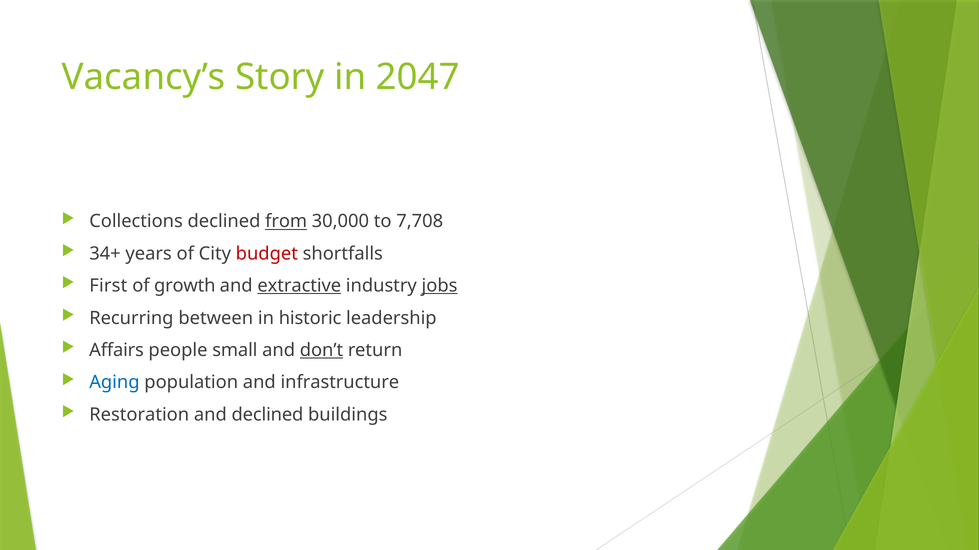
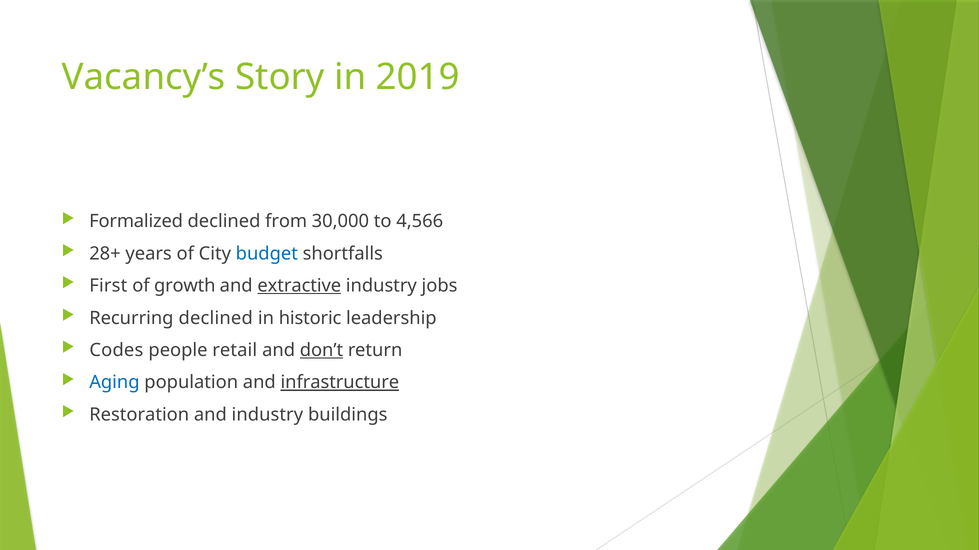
2047: 2047 -> 2019
Collections: Collections -> Formalized
from underline: present -> none
7,708: 7,708 -> 4,566
34+: 34+ -> 28+
budget colour: red -> blue
jobs underline: present -> none
Recurring between: between -> declined
Affairs: Affairs -> Codes
small: small -> retail
infrastructure underline: none -> present
and declined: declined -> industry
